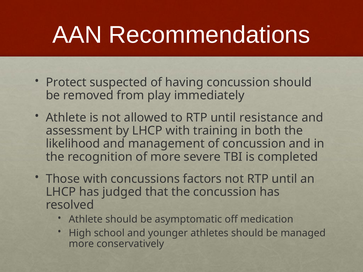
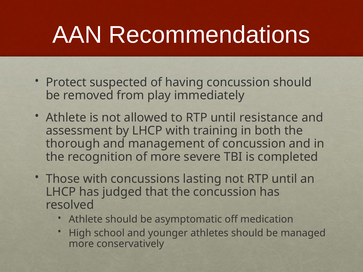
likelihood: likelihood -> thorough
factors: factors -> lasting
